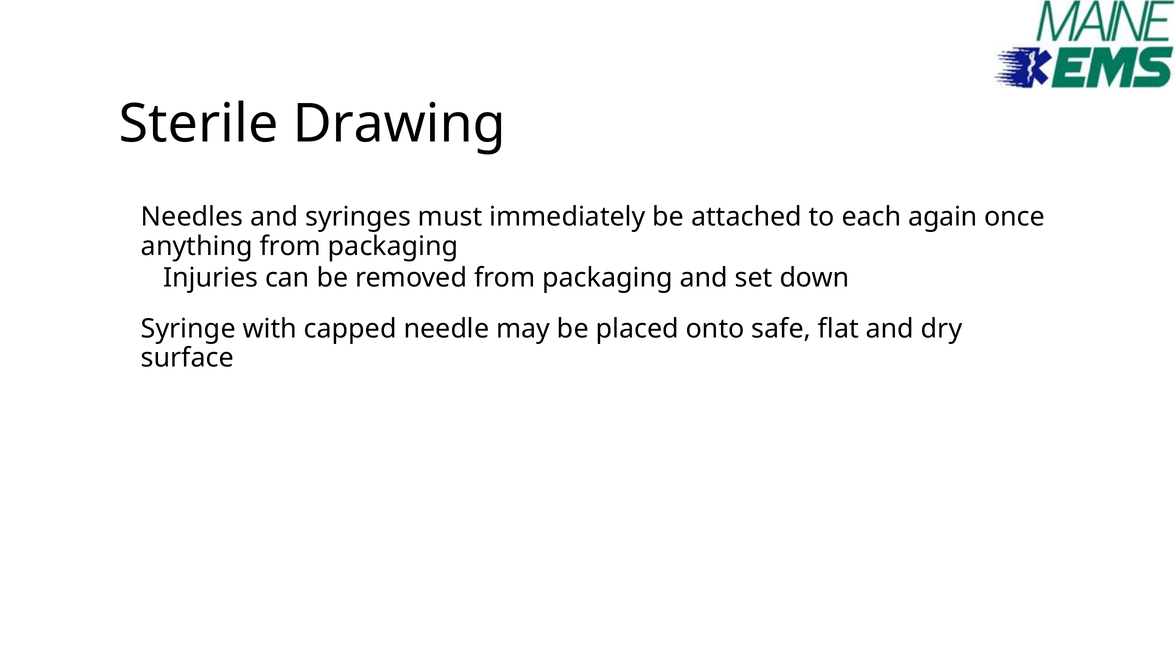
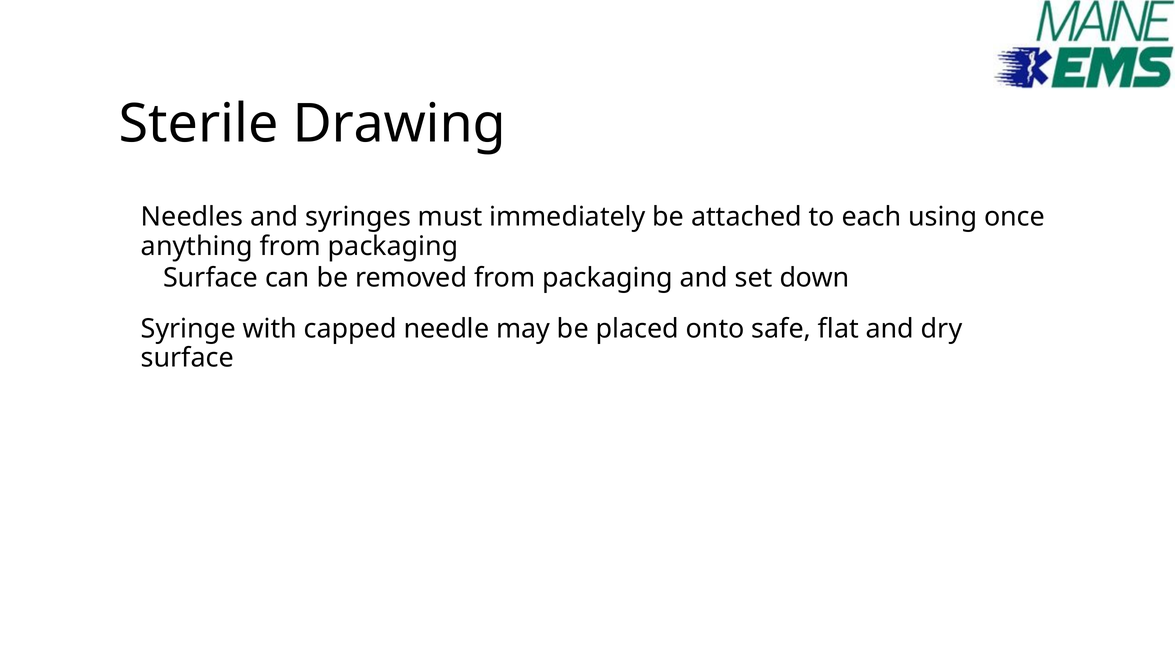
again: again -> using
Injuries at (211, 278): Injuries -> Surface
